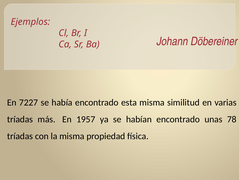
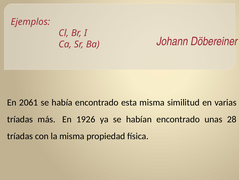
7227: 7227 -> 2061
1957: 1957 -> 1926
78: 78 -> 28
